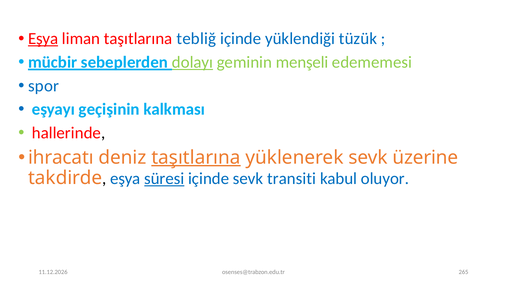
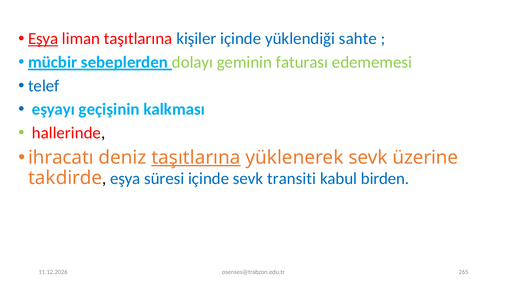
tebliğ: tebliğ -> kişiler
tüzük: tüzük -> sahte
dolayı underline: present -> none
menşeli: menşeli -> faturası
spor: spor -> telef
süresi underline: present -> none
oluyor: oluyor -> birden
